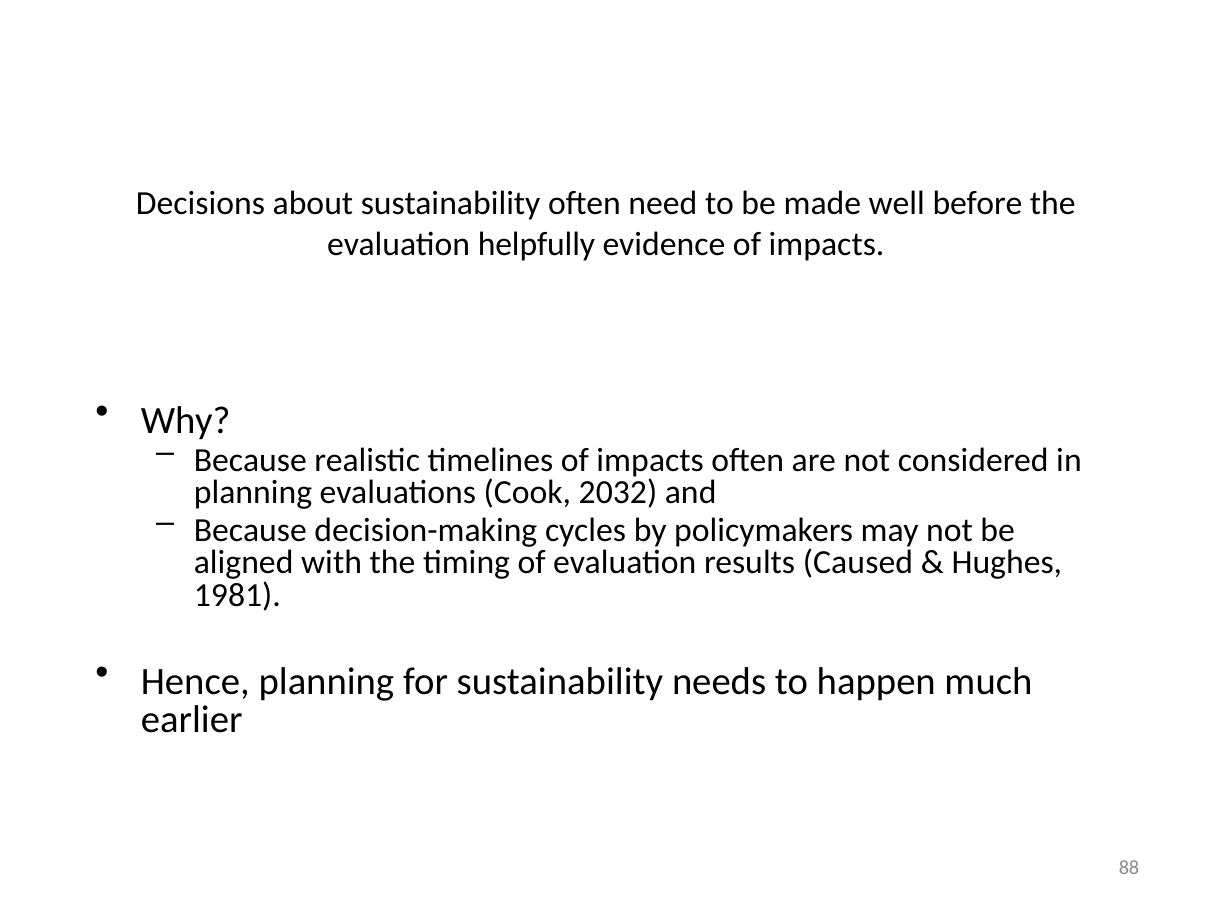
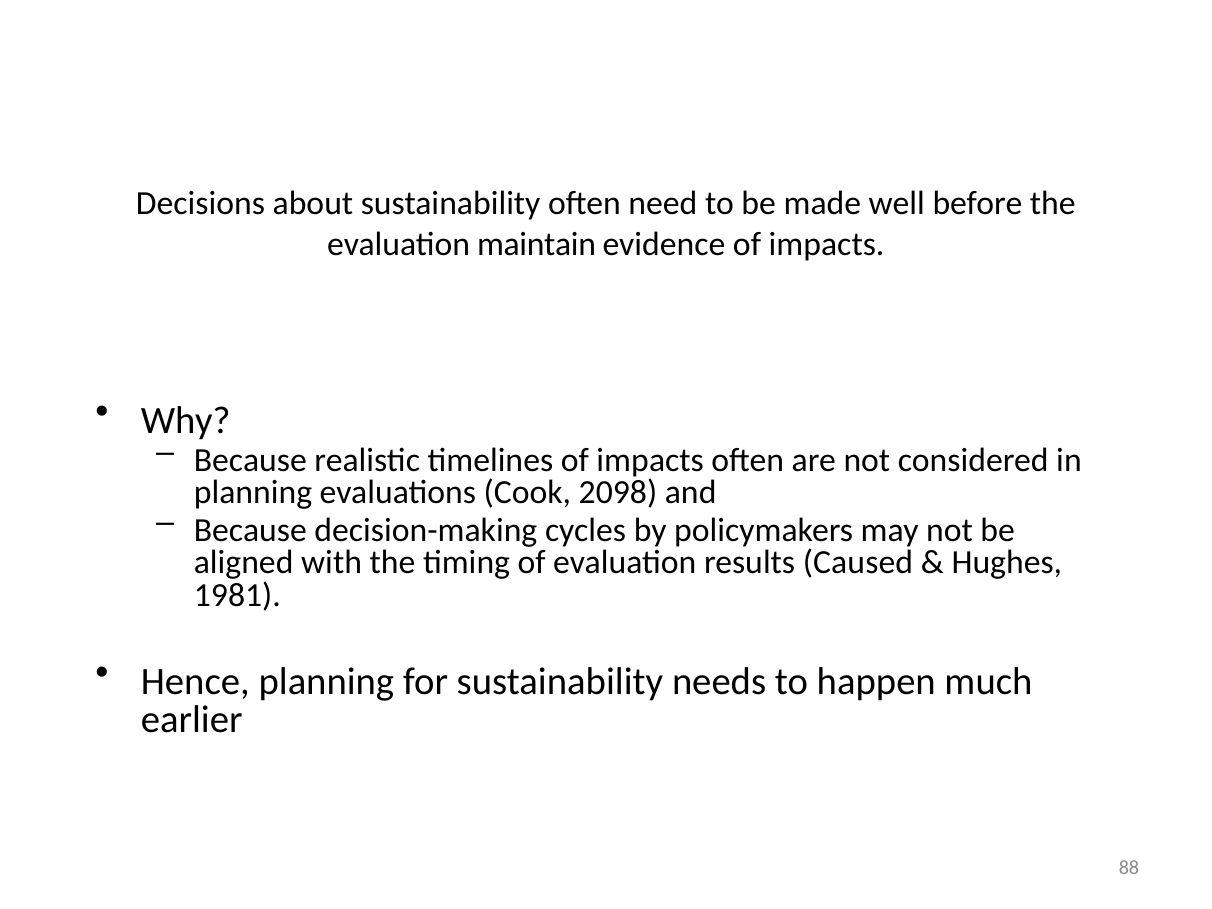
helpfully: helpfully -> maintain
2032: 2032 -> 2098
